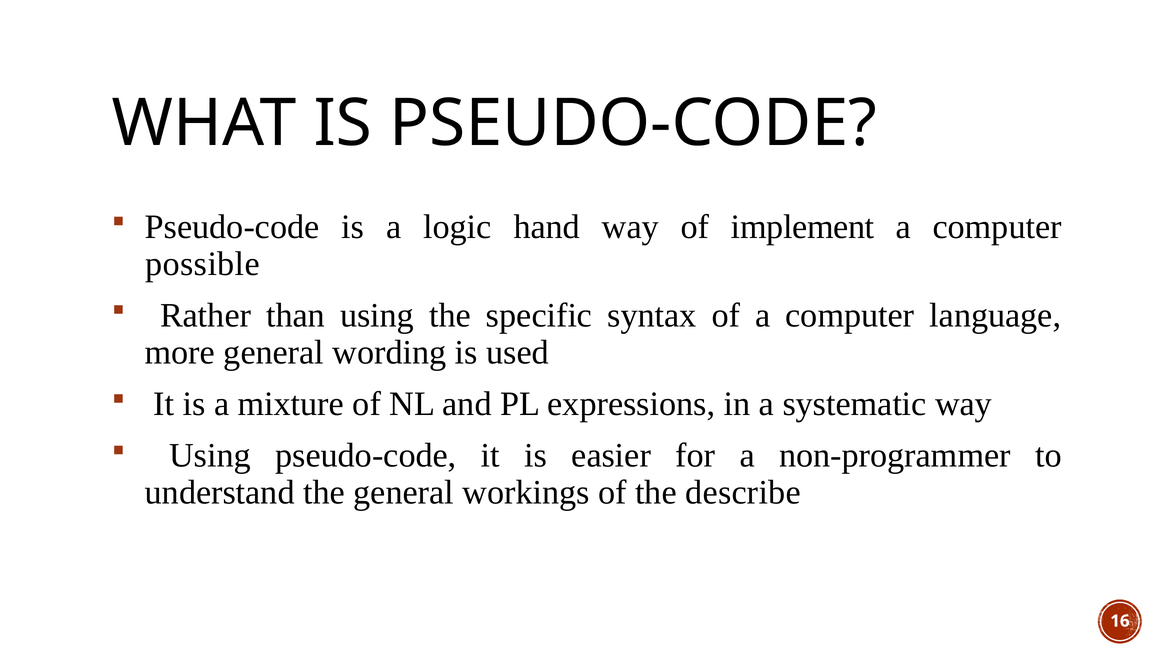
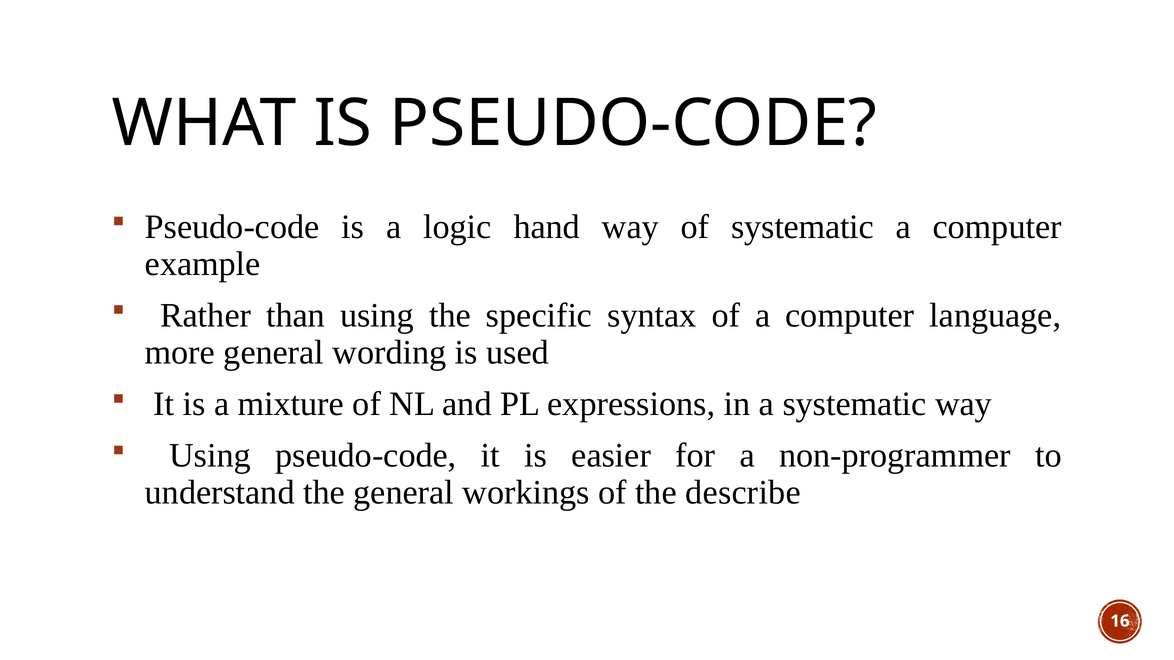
of implement: implement -> systematic
possible: possible -> example
